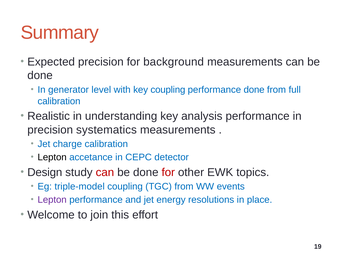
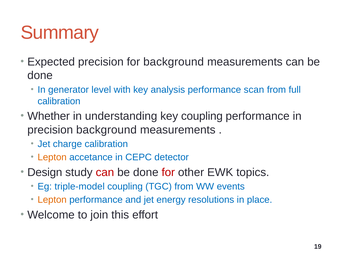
key coupling: coupling -> analysis
performance done: done -> scan
Realistic: Realistic -> Whether
key analysis: analysis -> coupling
precision systematics: systematics -> background
Lepton at (52, 158) colour: black -> orange
Lepton at (52, 200) colour: purple -> orange
